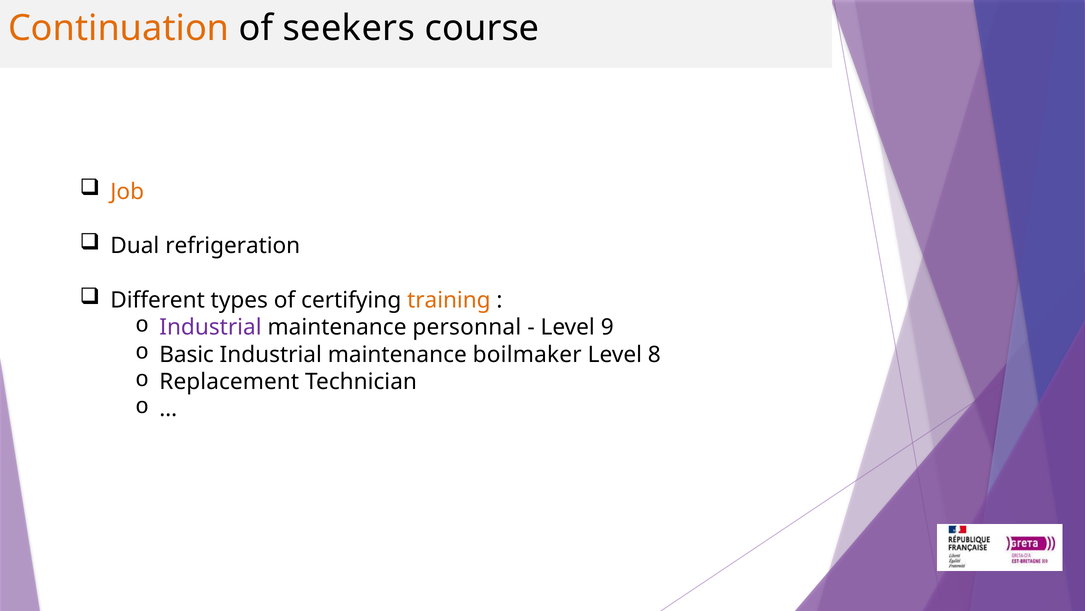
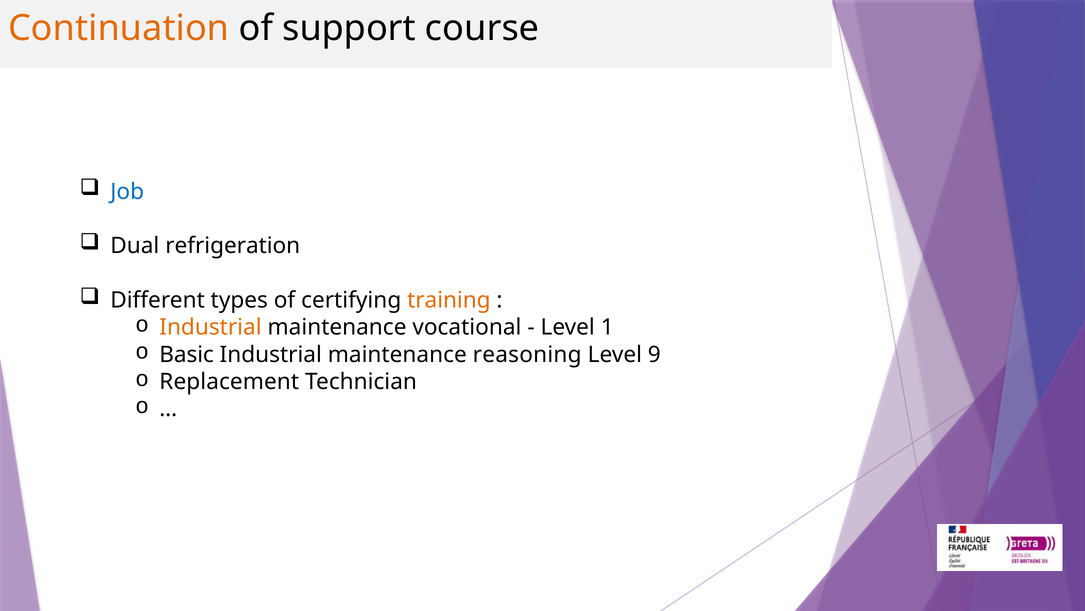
seekers: seekers -> support
Job colour: orange -> blue
Industrial at (210, 327) colour: purple -> orange
personnal: personnal -> vocational
9: 9 -> 1
boilmaker: boilmaker -> reasoning
8: 8 -> 9
